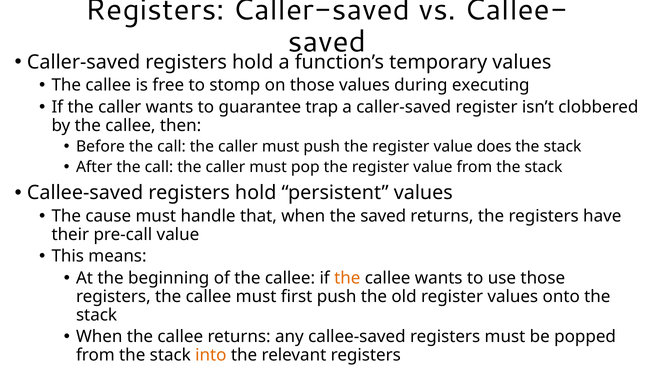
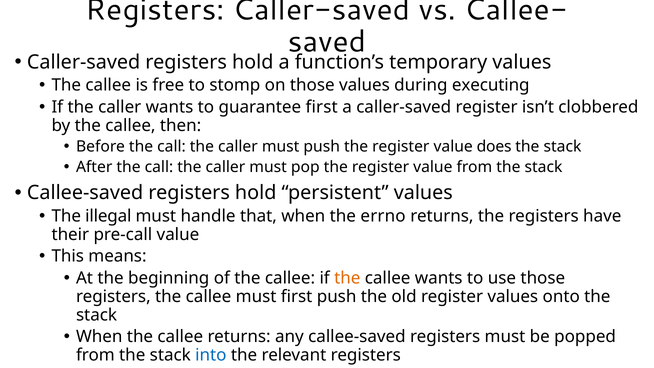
guarantee trap: trap -> first
cause: cause -> illegal
the saved: saved -> errno
into colour: orange -> blue
